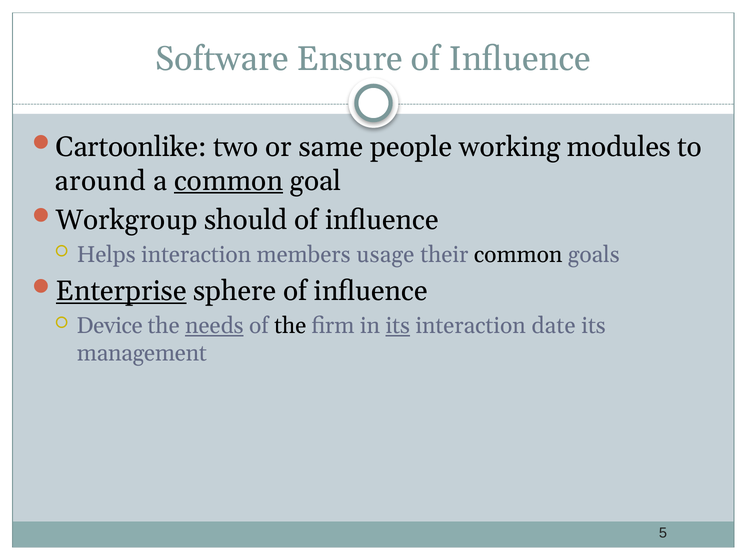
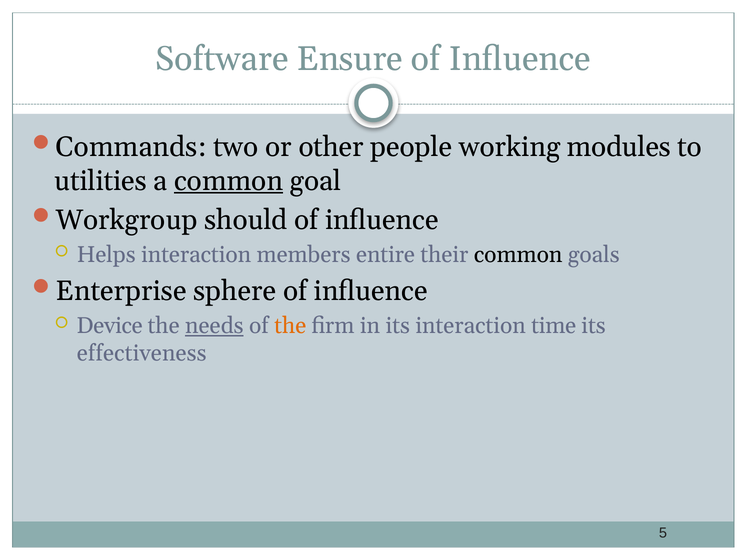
Cartoonlike: Cartoonlike -> Commands
same: same -> other
around: around -> utilities
usage: usage -> entire
Enterprise underline: present -> none
the at (290, 326) colour: black -> orange
its at (398, 326) underline: present -> none
date: date -> time
management: management -> effectiveness
